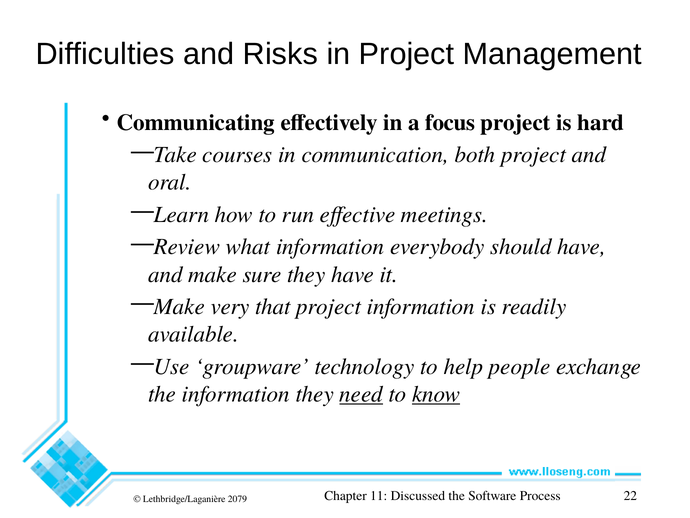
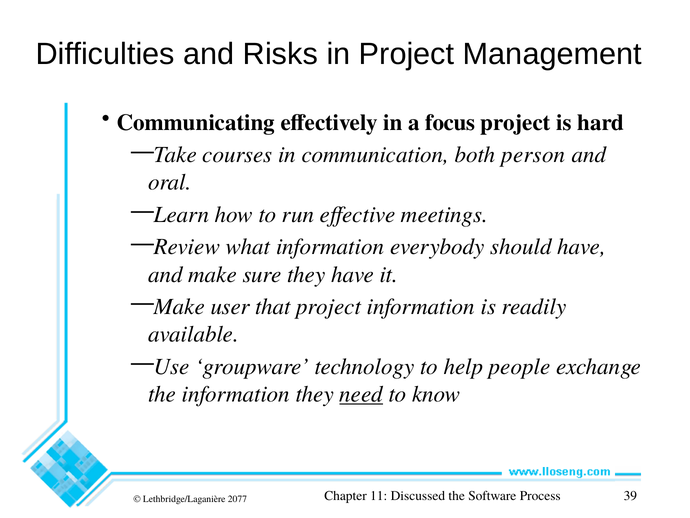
both project: project -> person
very: very -> user
know underline: present -> none
2079: 2079 -> 2077
22: 22 -> 39
